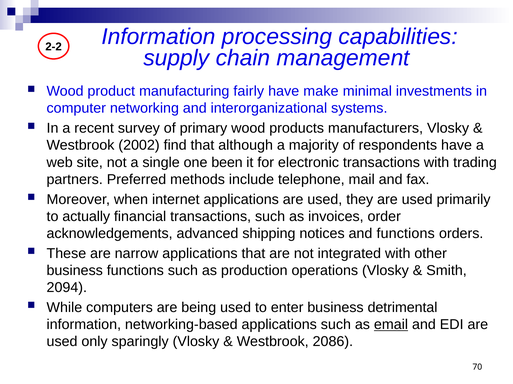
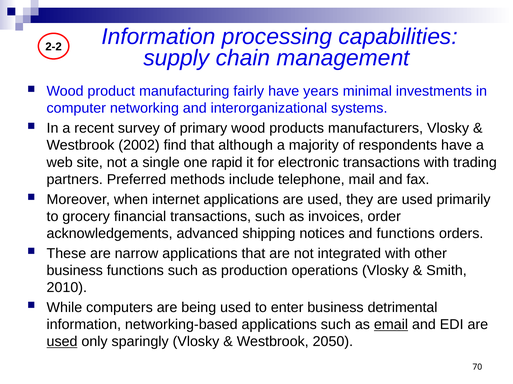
make: make -> years
been: been -> rapid
actually: actually -> grocery
2094: 2094 -> 2010
used at (62, 342) underline: none -> present
2086: 2086 -> 2050
